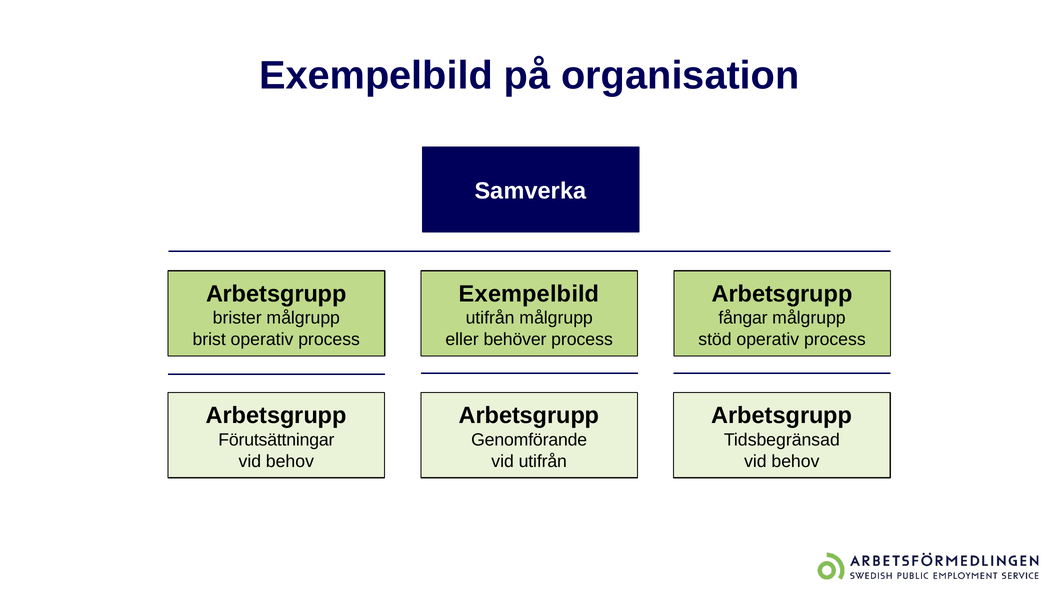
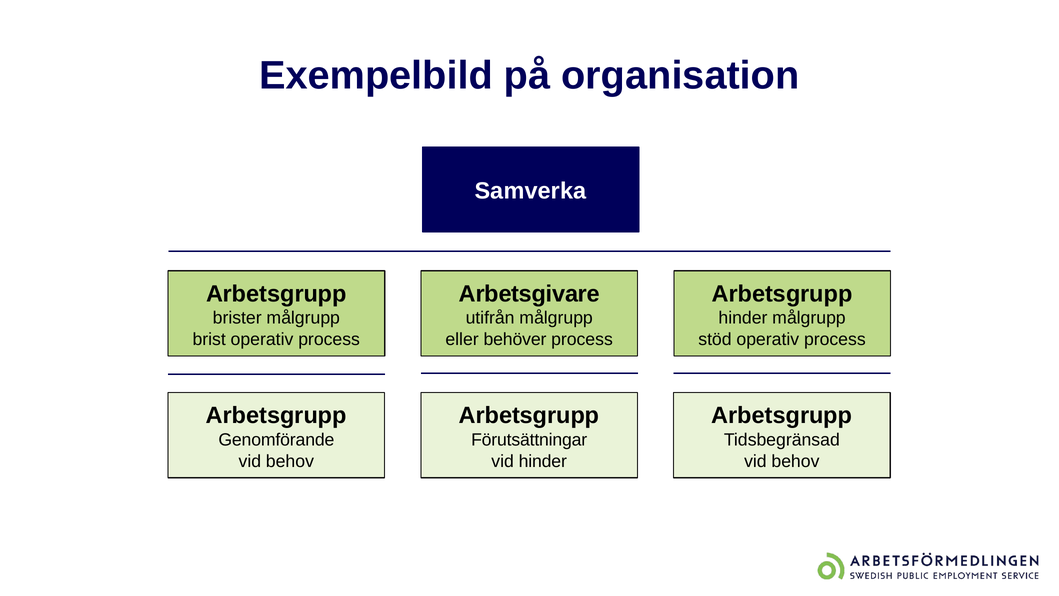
Exempelbild at (529, 294): Exempelbild -> Arbetsgivare
fångar at (743, 318): fångar -> hinder
Förutsättningar: Förutsättningar -> Genomförande
Genomförande: Genomförande -> Förutsättningar
vid utifrån: utifrån -> hinder
